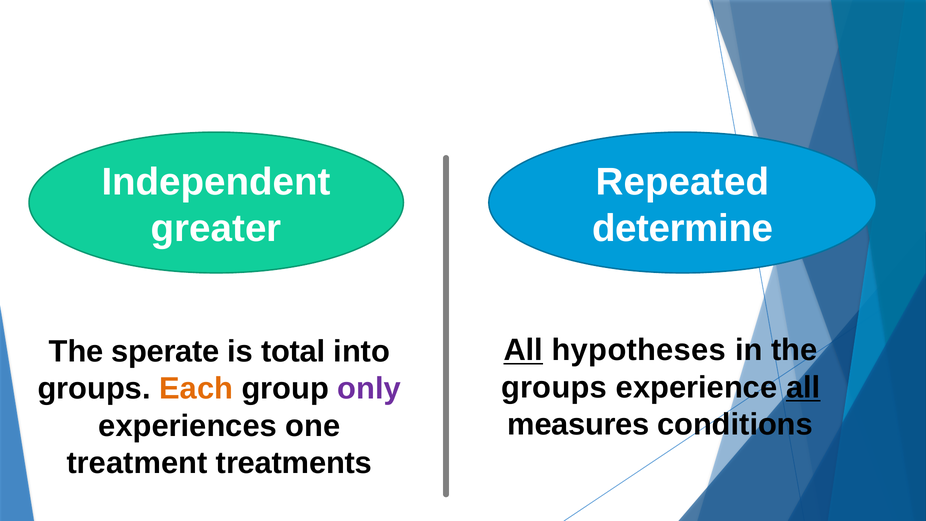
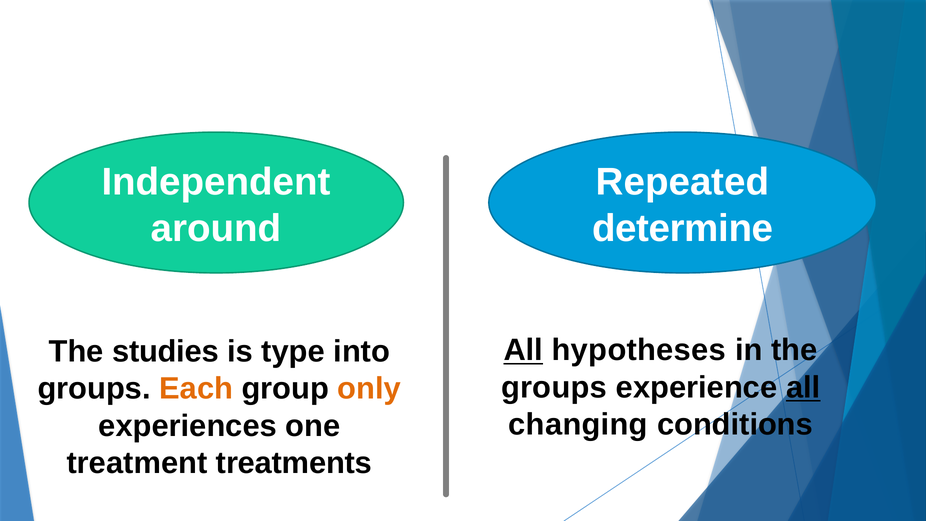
greater: greater -> around
sperate: sperate -> studies
total: total -> type
only colour: purple -> orange
measures: measures -> changing
